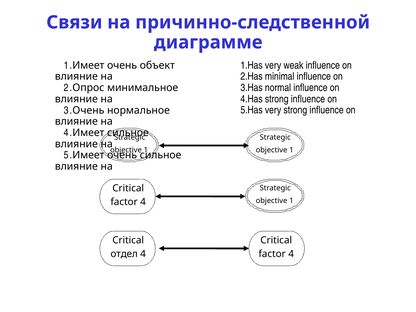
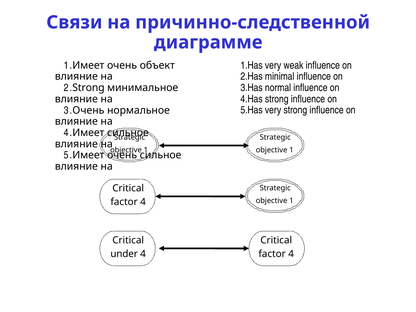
Опрос at (88, 88): Опрос -> Strong
отдел: отдел -> under
